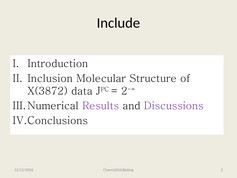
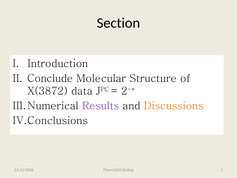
Include: Include -> Section
Inclusion: Inclusion -> Conclude
Discussions colour: purple -> orange
